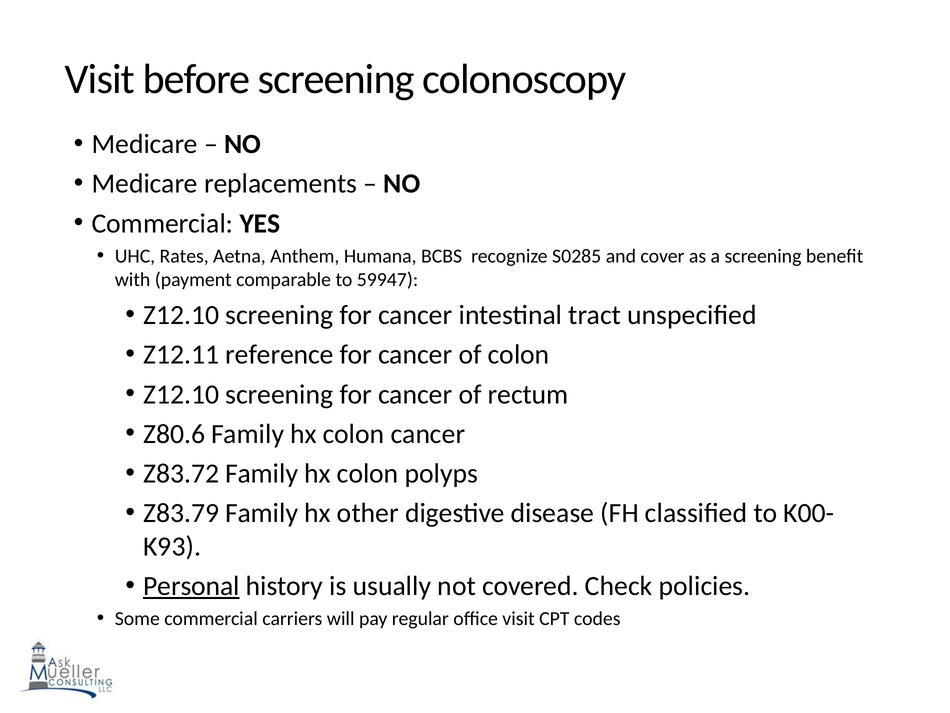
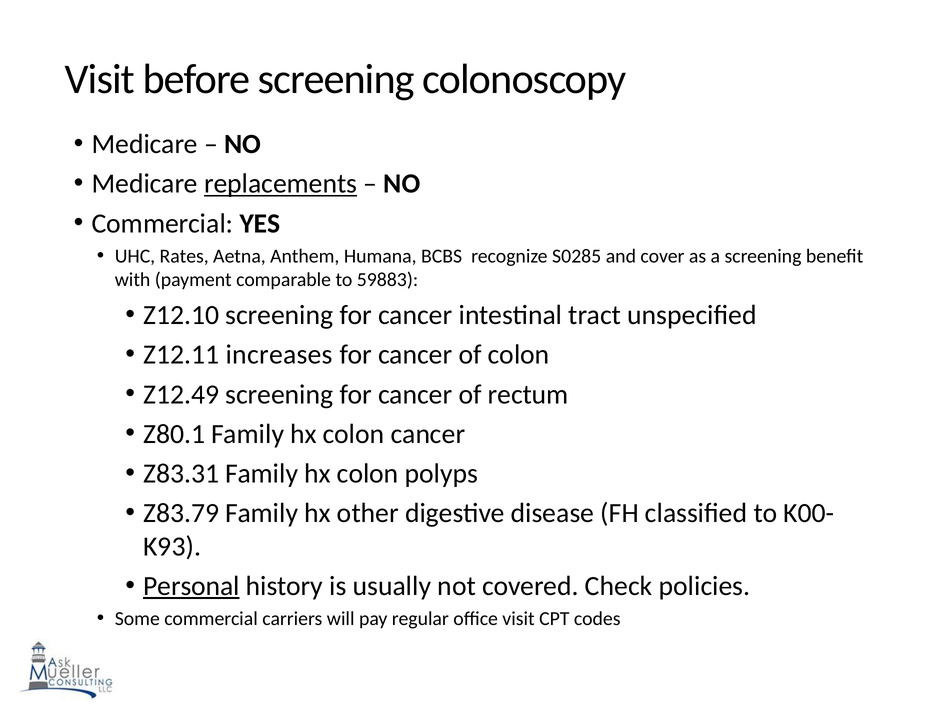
replacements underline: none -> present
59947: 59947 -> 59883
reference: reference -> increases
Z12.10 at (181, 394): Z12.10 -> Z12.49
Z80.6: Z80.6 -> Z80.1
Z83.72: Z83.72 -> Z83.31
